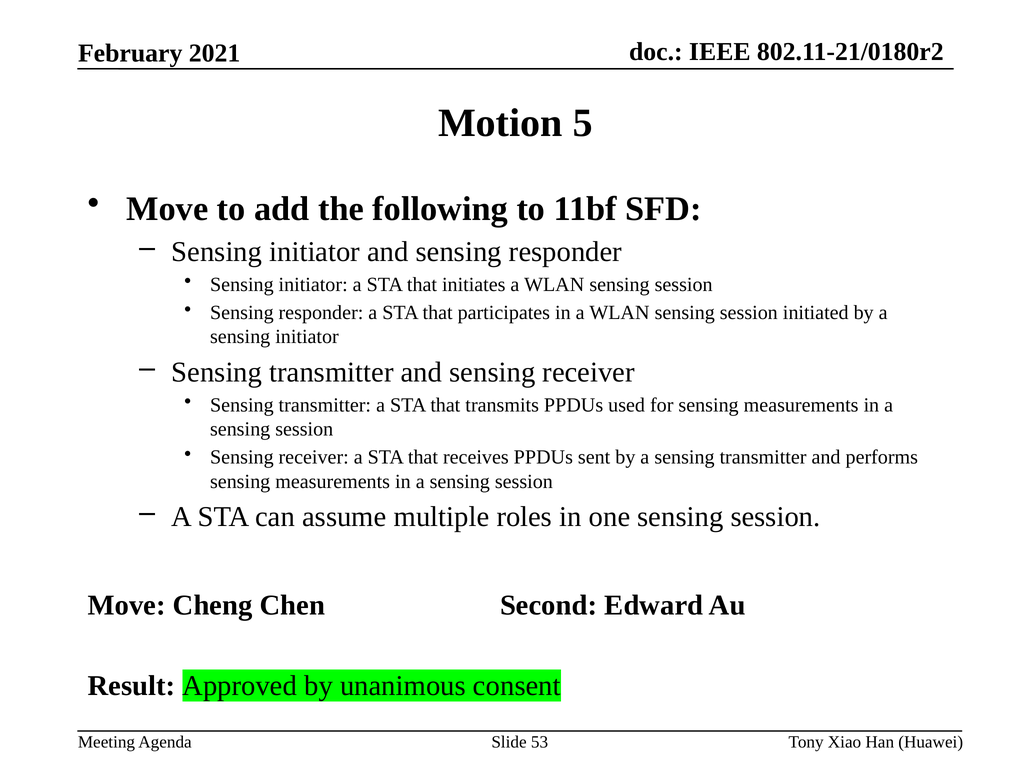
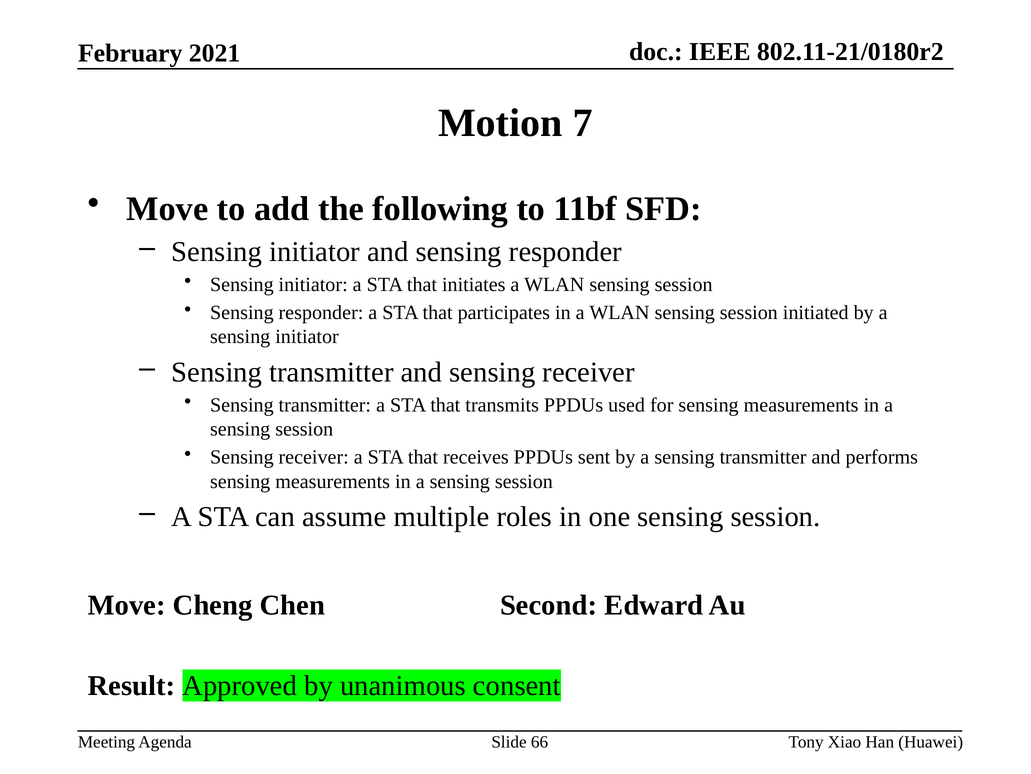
5: 5 -> 7
53: 53 -> 66
